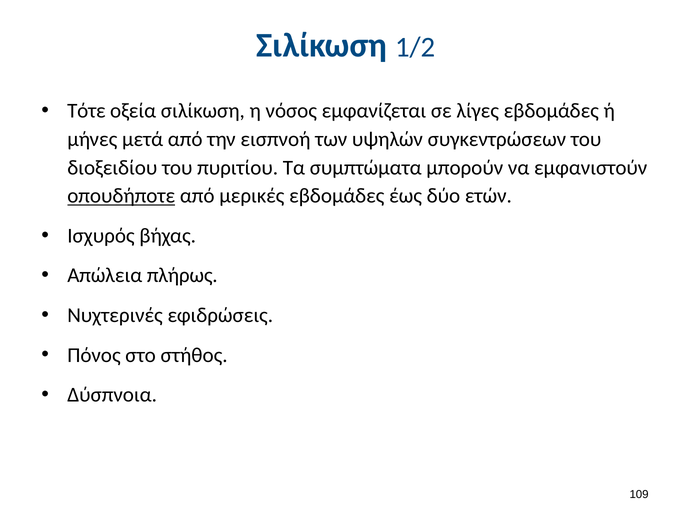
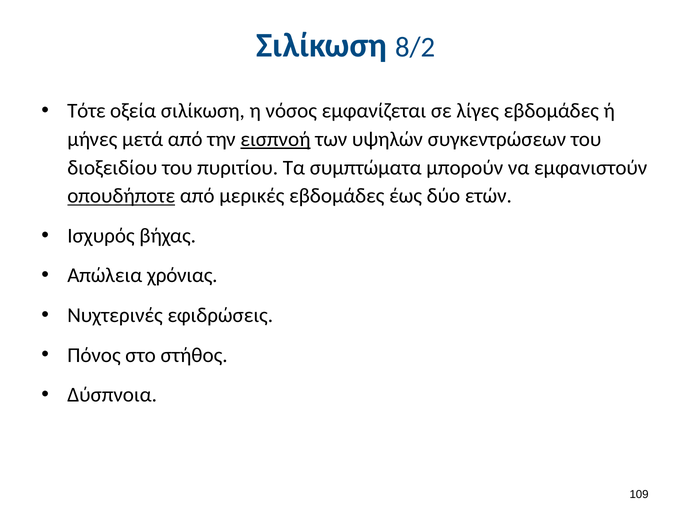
1/2: 1/2 -> 8/2
εισπνοή underline: none -> present
πλήρως: πλήρως -> χρόνιας
